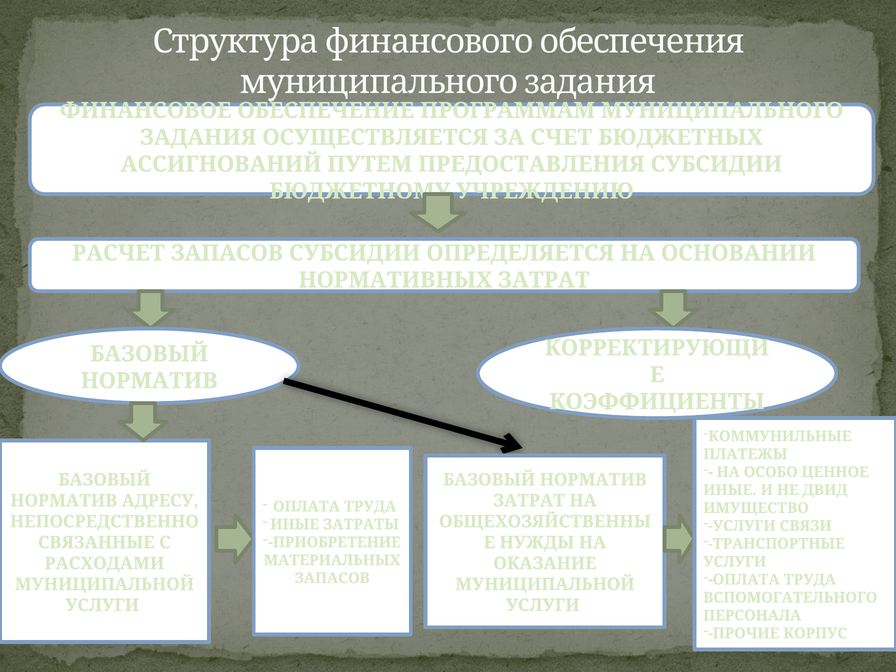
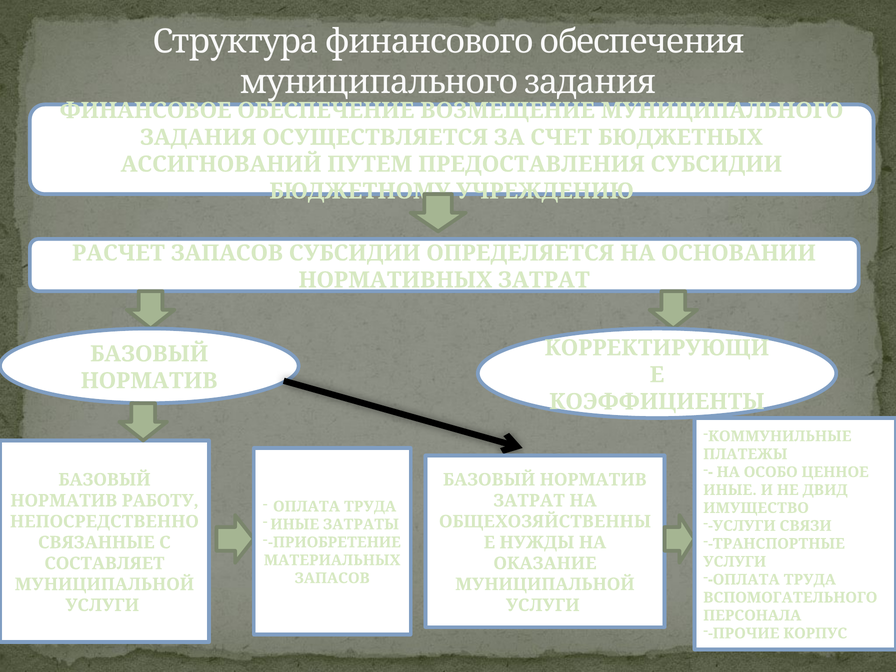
ПРОГРАММАМ: ПРОГРАММАМ -> ВОЗМЕЩЕНИЕ
АДРЕСУ: АДРЕСУ -> РАБОТУ
РАСХОДАМИ: РАСХОДАМИ -> СОСТАВЛЯЕТ
